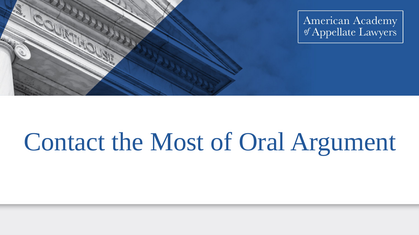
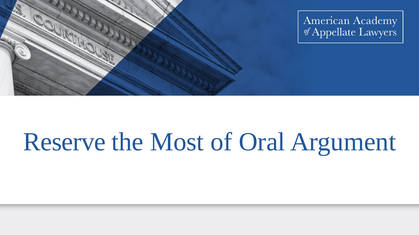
Contact: Contact -> Reserve
